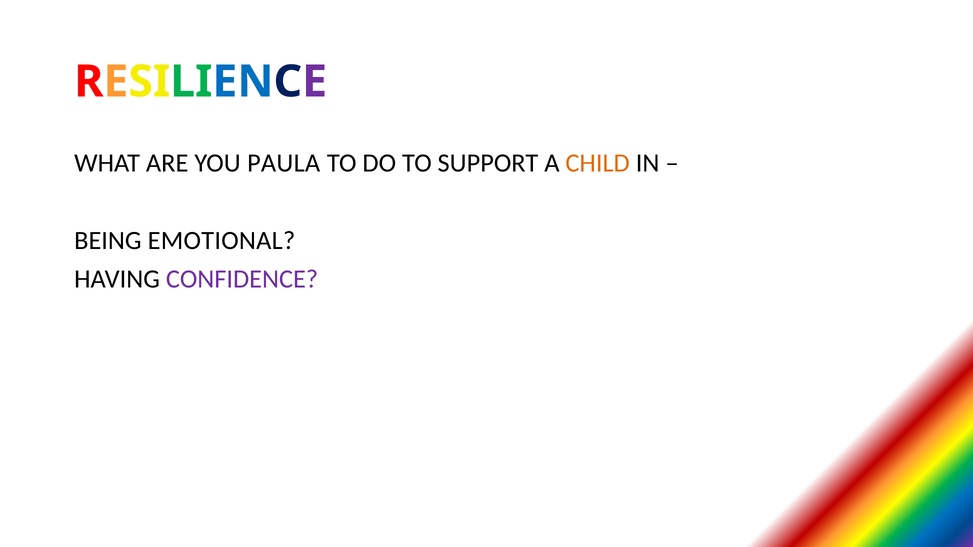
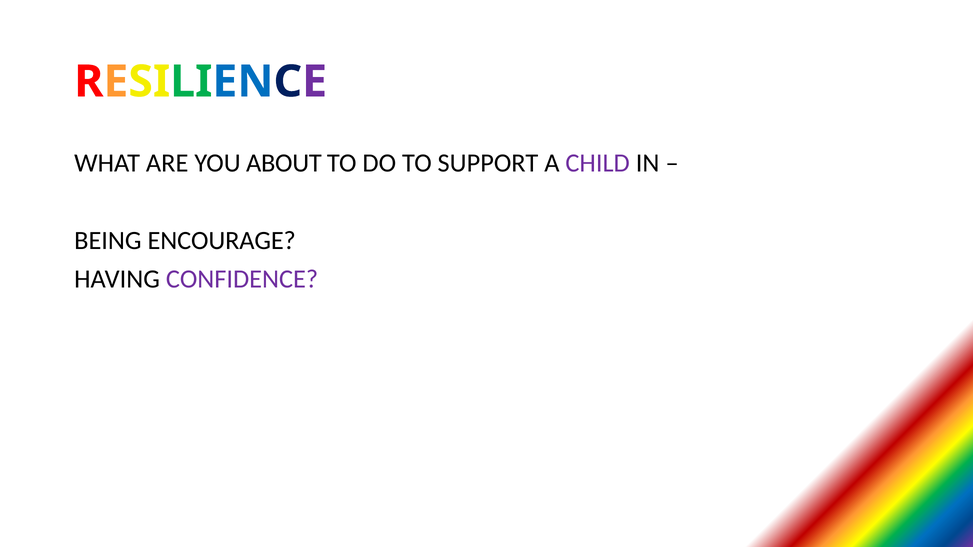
PAULA: PAULA -> ABOUT
CHILD colour: orange -> purple
EMOTIONAL: EMOTIONAL -> ENCOURAGE
